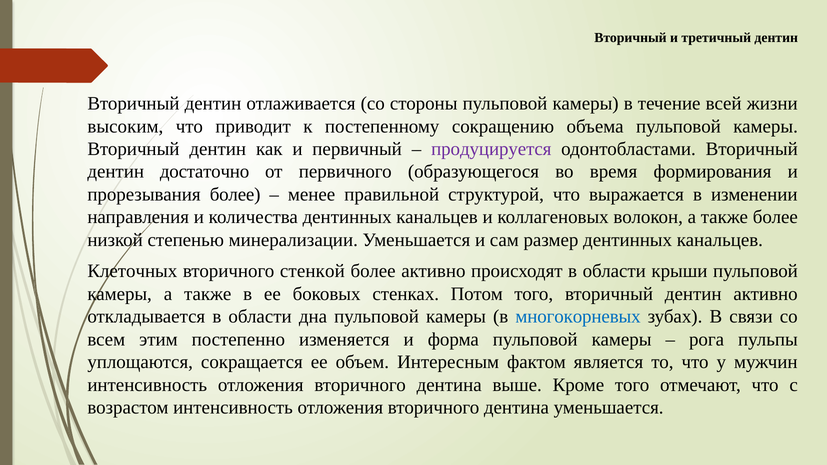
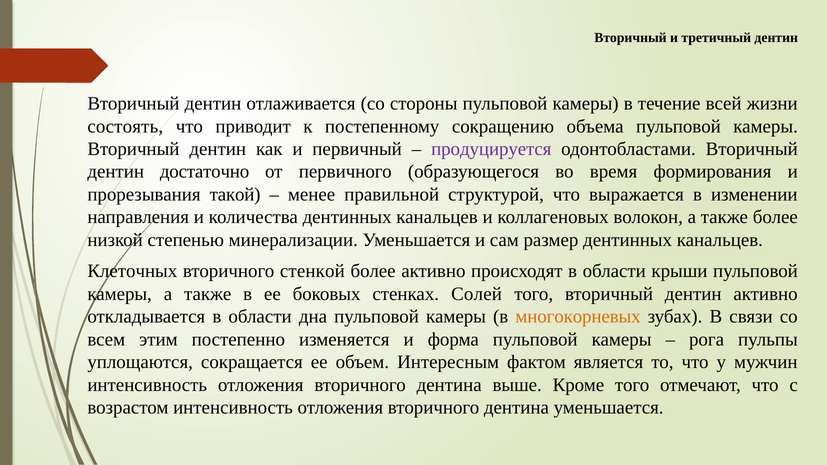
высоким: высоким -> состоять
прорезывания более: более -> такой
Потом: Потом -> Солей
многокорневых colour: blue -> orange
